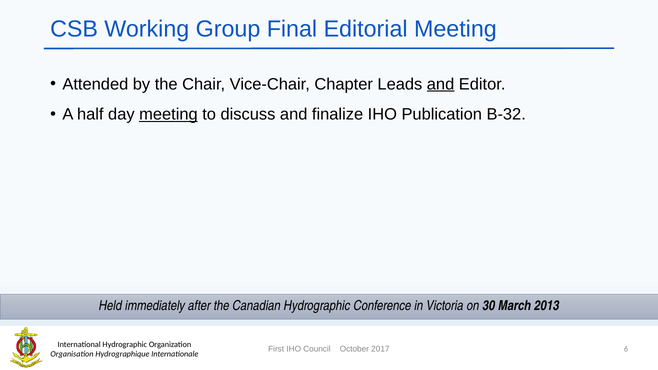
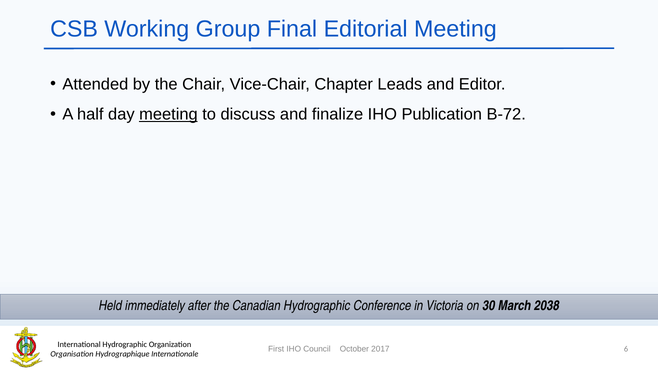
and at (441, 84) underline: present -> none
B-32: B-32 -> B-72
2013: 2013 -> 2038
